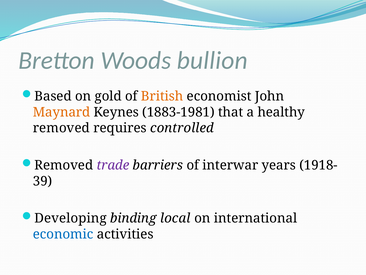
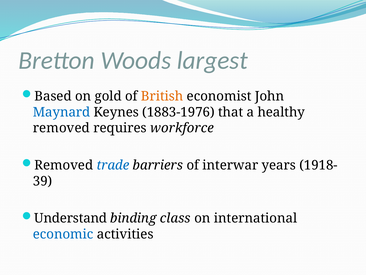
bullion: bullion -> largest
Maynard colour: orange -> blue
1883-1981: 1883-1981 -> 1883-1976
controlled: controlled -> workforce
trade colour: purple -> blue
Developing: Developing -> Understand
local: local -> class
